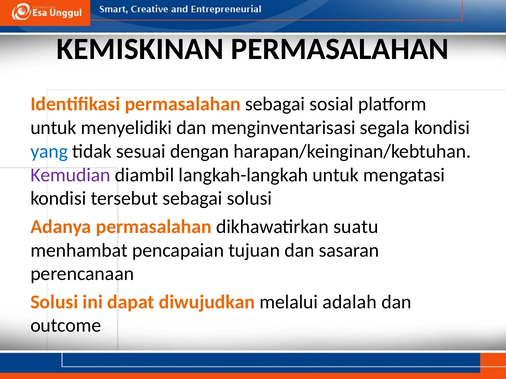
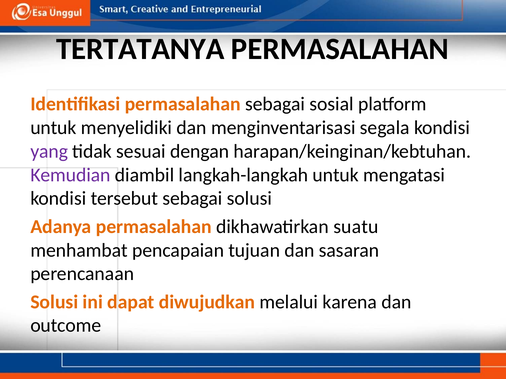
KEMISKINAN: KEMISKINAN -> TERTATANYA
yang colour: blue -> purple
adalah: adalah -> karena
